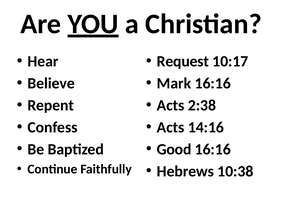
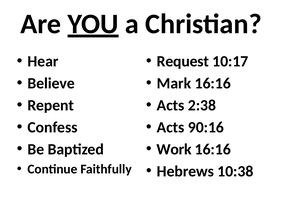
14:16: 14:16 -> 90:16
Good: Good -> Work
